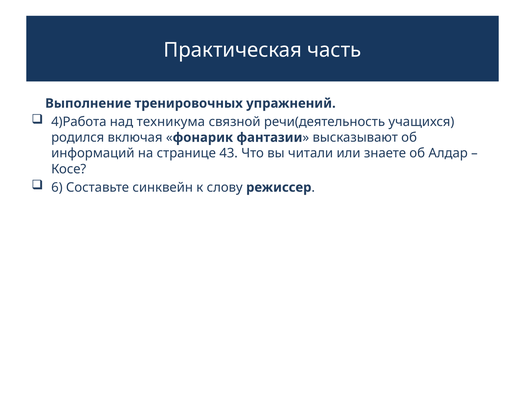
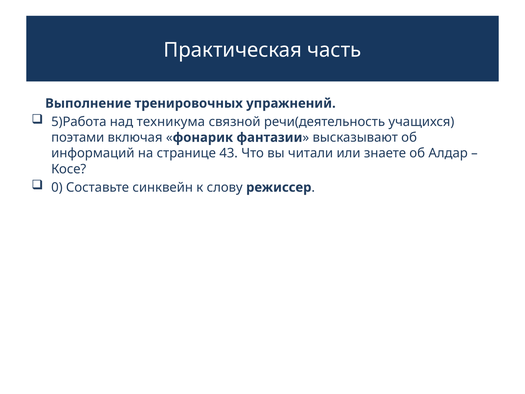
4)Работа: 4)Работа -> 5)Работа
родился: родился -> поэтами
6: 6 -> 0
